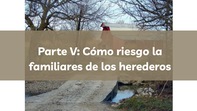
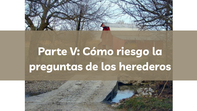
familiares: familiares -> preguntas
